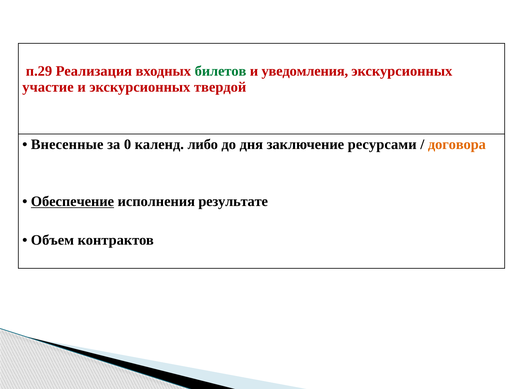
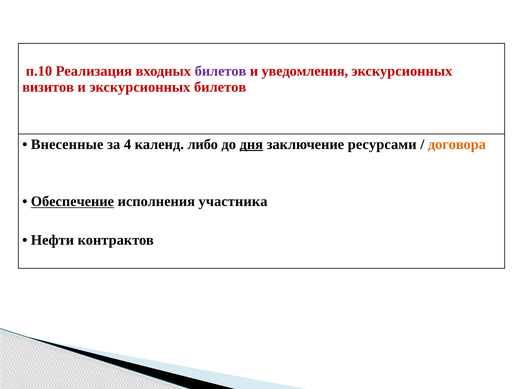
п.29: п.29 -> п.10
билетов at (221, 71) colour: green -> purple
участие: участие -> визитов
экскурсионных твердой: твердой -> билетов
0: 0 -> 4
дня underline: none -> present
результате: результате -> участника
Объем: Объем -> Нефти
